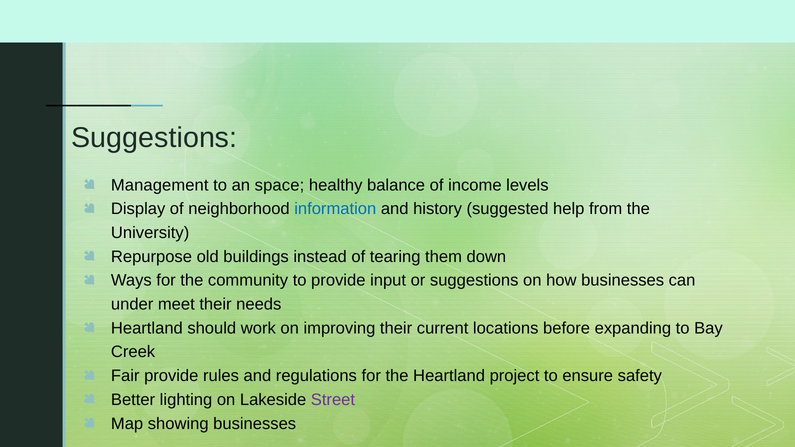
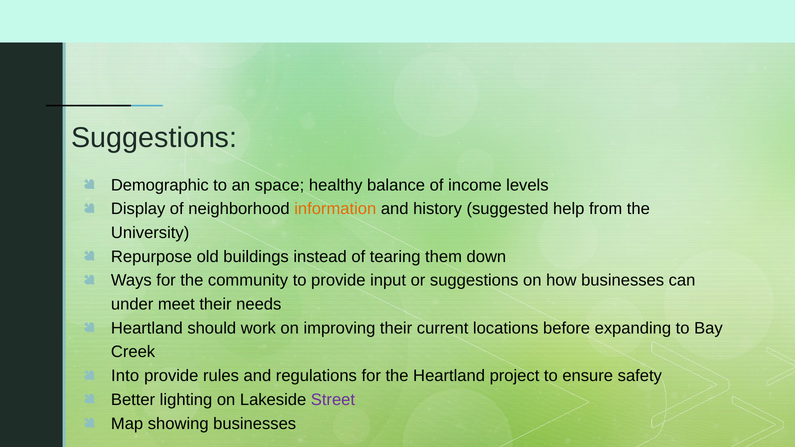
Management: Management -> Demographic
information colour: blue -> orange
Fair: Fair -> Into
